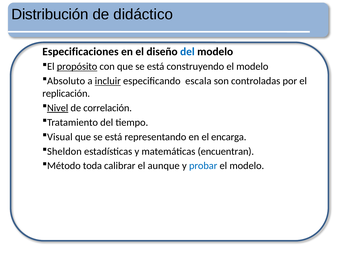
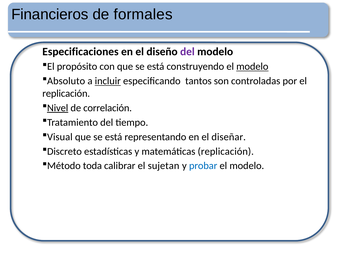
Distribución: Distribución -> Financieros
didáctico: didáctico -> formales
del at (187, 52) colour: blue -> purple
propósito underline: present -> none
modelo at (252, 67) underline: none -> present
escala: escala -> tantos
encarga: encarga -> diseñar
Sheldon: Sheldon -> Discreto
matemáticas encuentran: encuentran -> replicación
aunque: aunque -> sujetan
